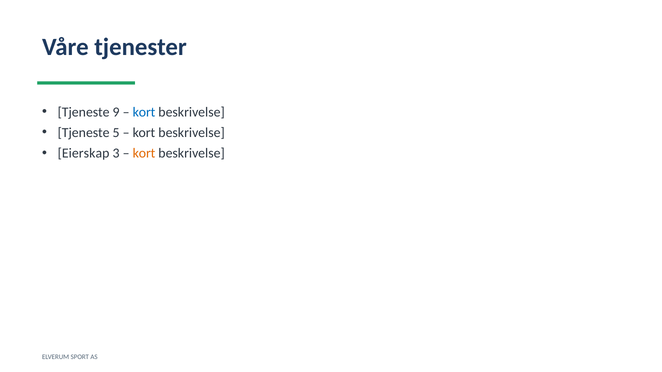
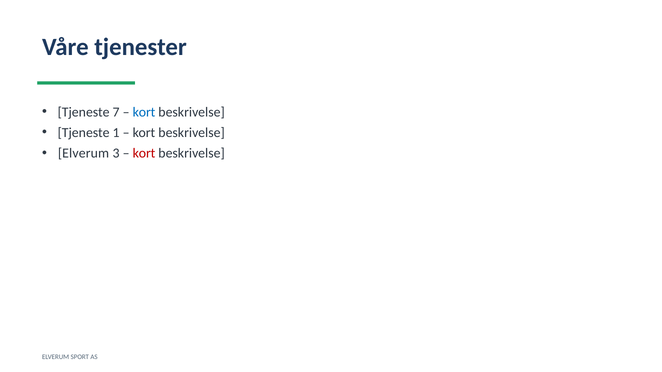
9: 9 -> 7
5: 5 -> 1
Eierskap at (84, 154): Eierskap -> Elverum
kort at (144, 154) colour: orange -> red
